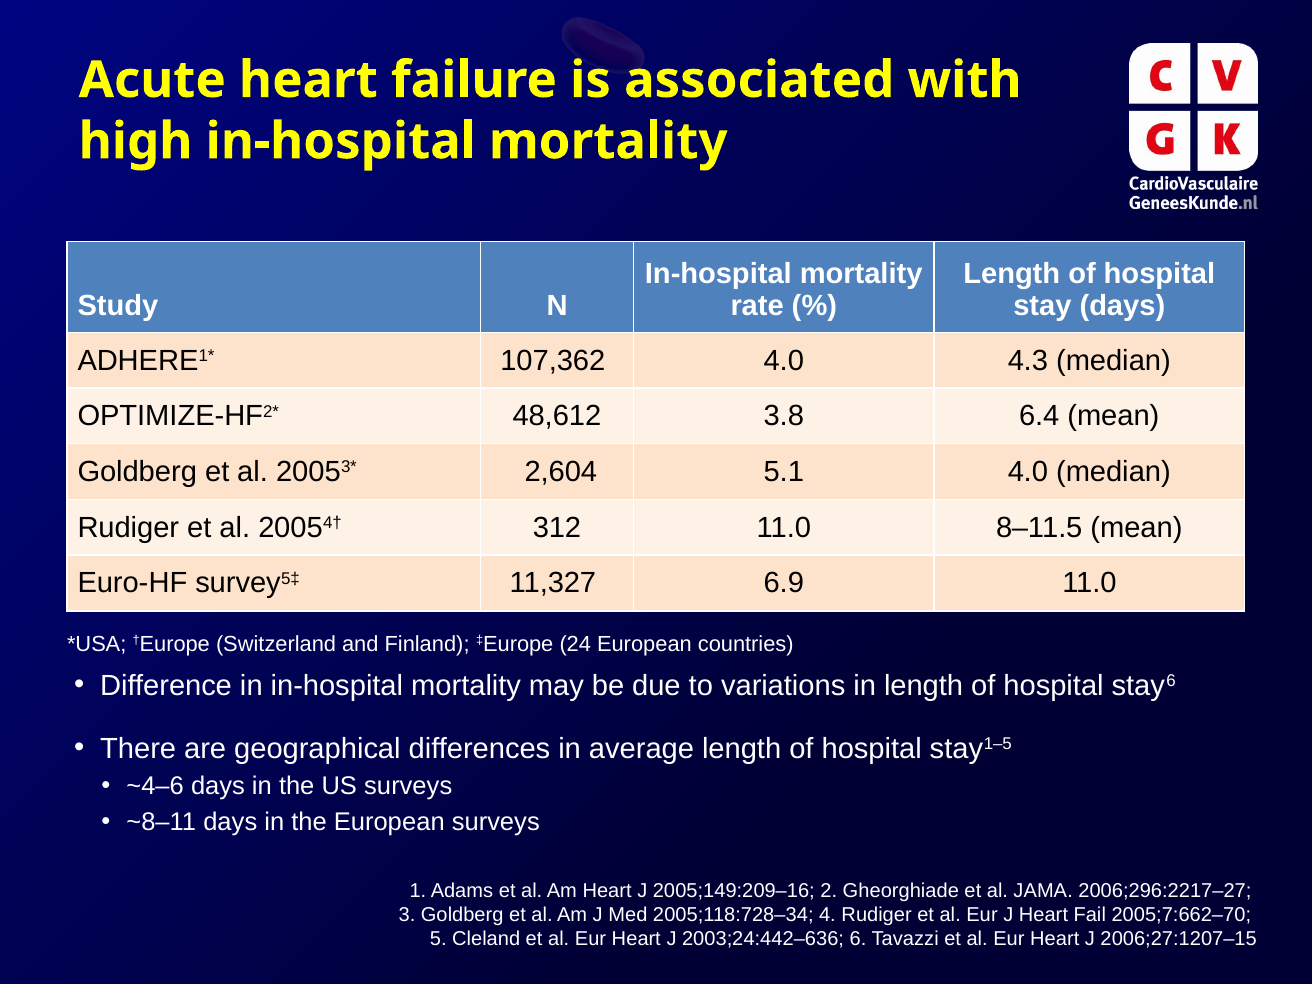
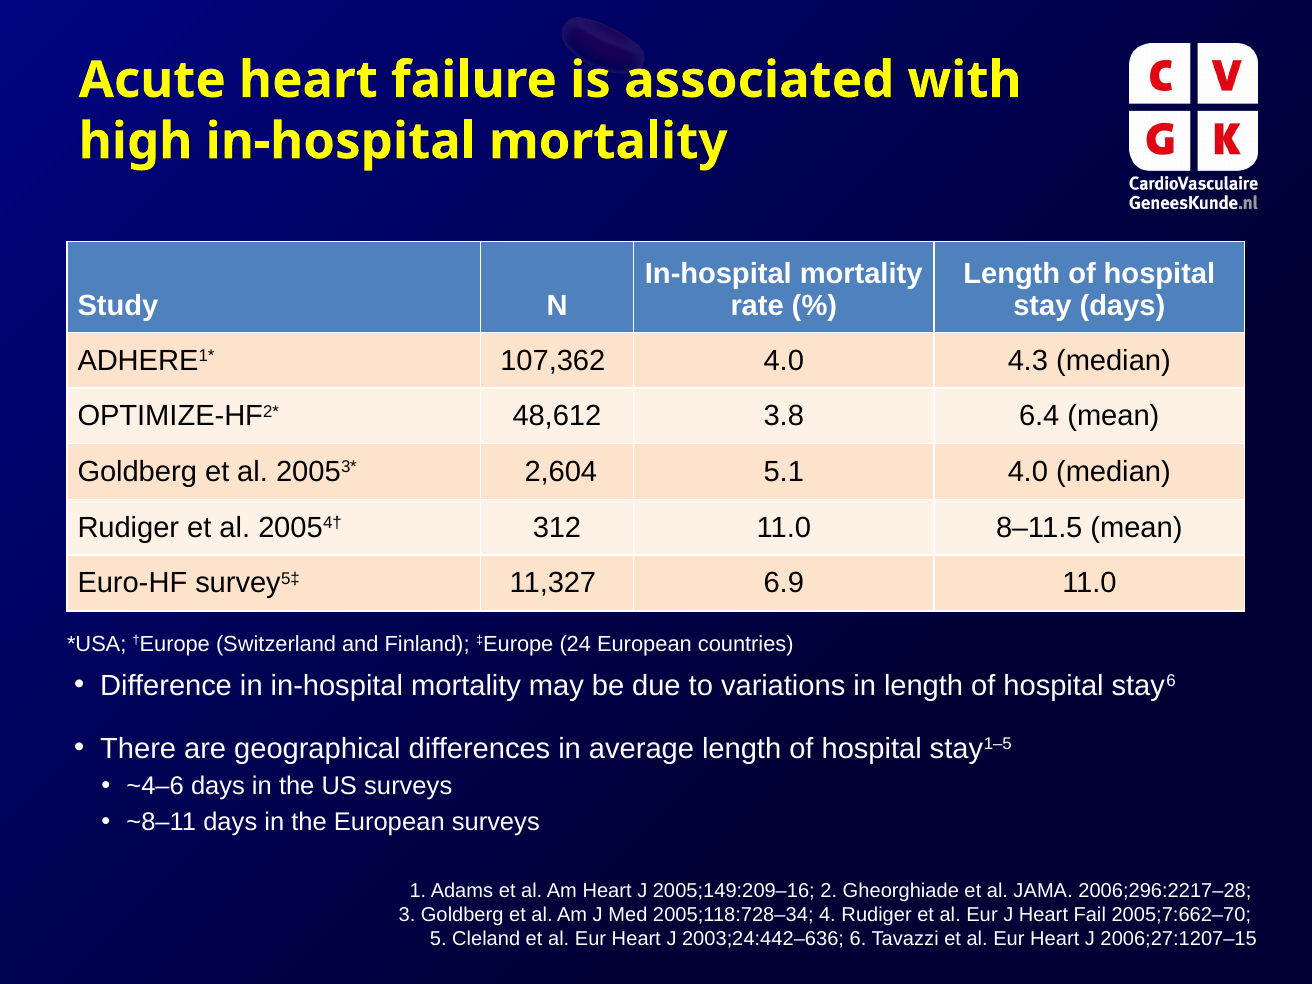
2006;296:2217–27: 2006;296:2217–27 -> 2006;296:2217–28
